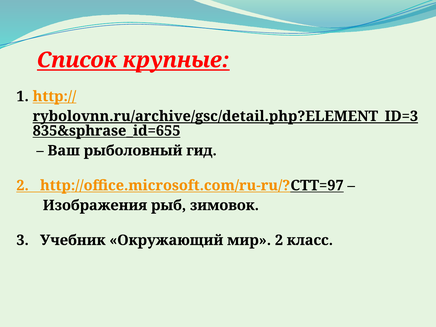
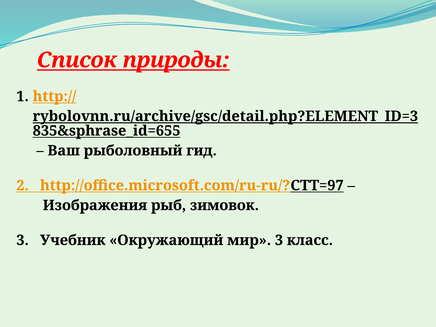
крупные: крупные -> природы
мир 2: 2 -> 3
